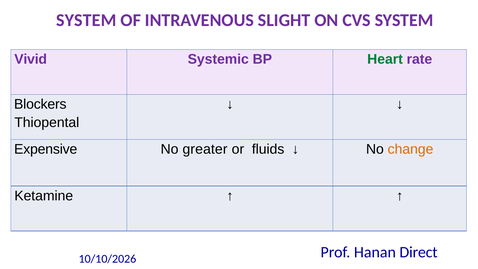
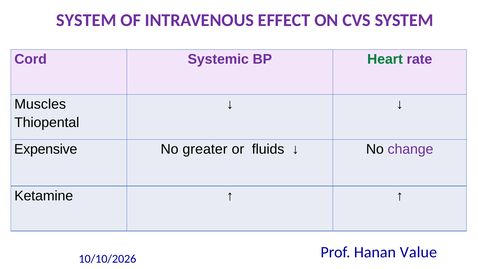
SLIGHT: SLIGHT -> EFFECT
Vivid: Vivid -> Cord
Blockers: Blockers -> Muscles
change colour: orange -> purple
Direct: Direct -> Value
